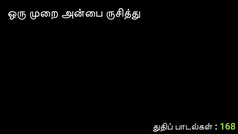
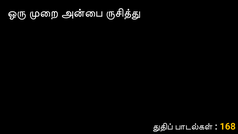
168 colour: light green -> yellow
